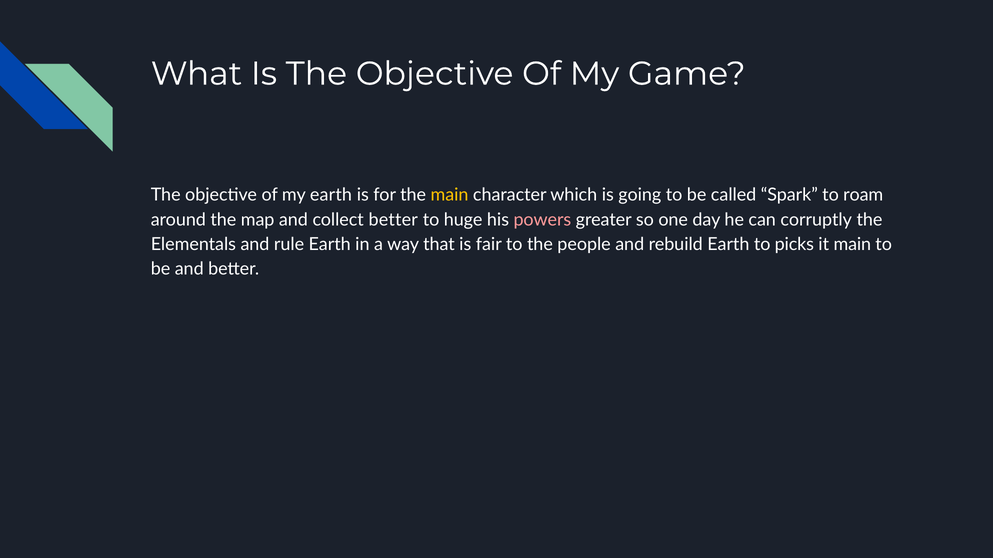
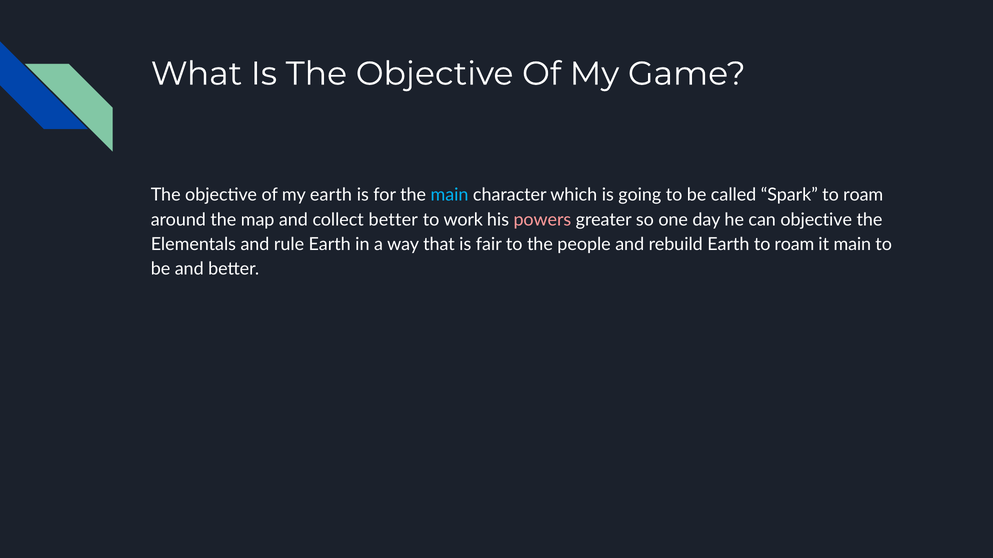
main at (450, 195) colour: yellow -> light blue
huge: huge -> work
can corruptly: corruptly -> objective
Earth to picks: picks -> roam
